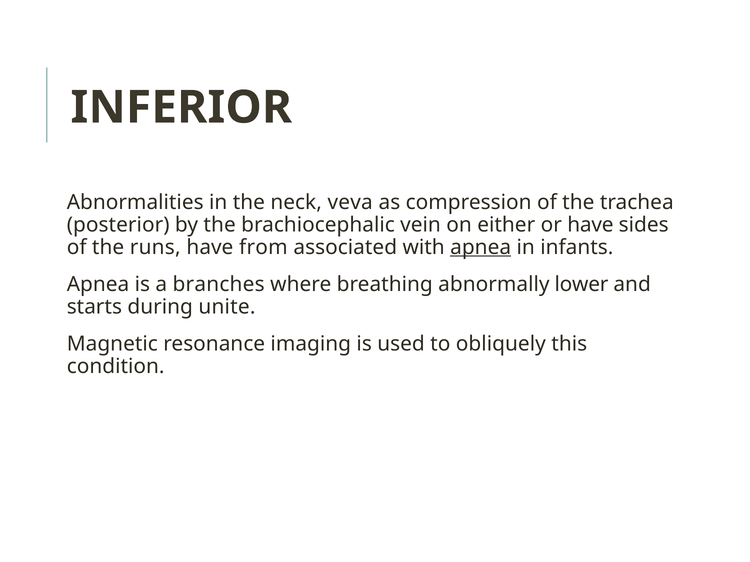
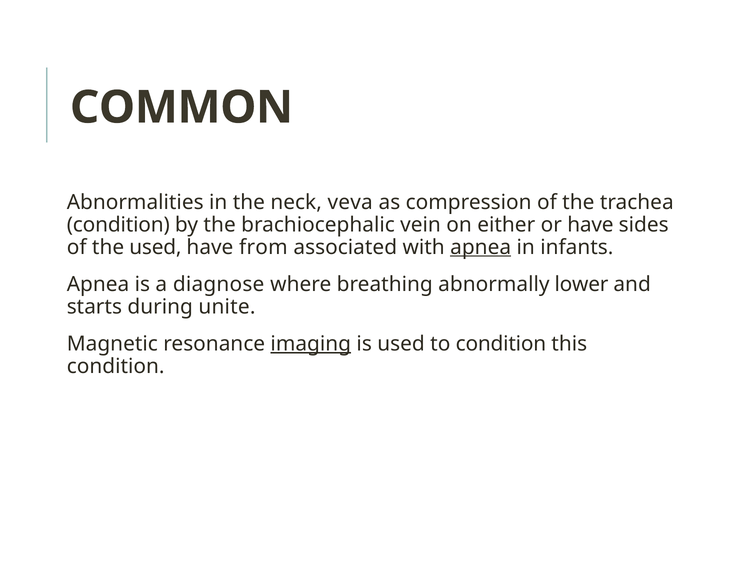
INFERIOR: INFERIOR -> COMMON
posterior at (118, 225): posterior -> condition
the runs: runs -> used
branches: branches -> diagnose
imaging underline: none -> present
to obliquely: obliquely -> condition
